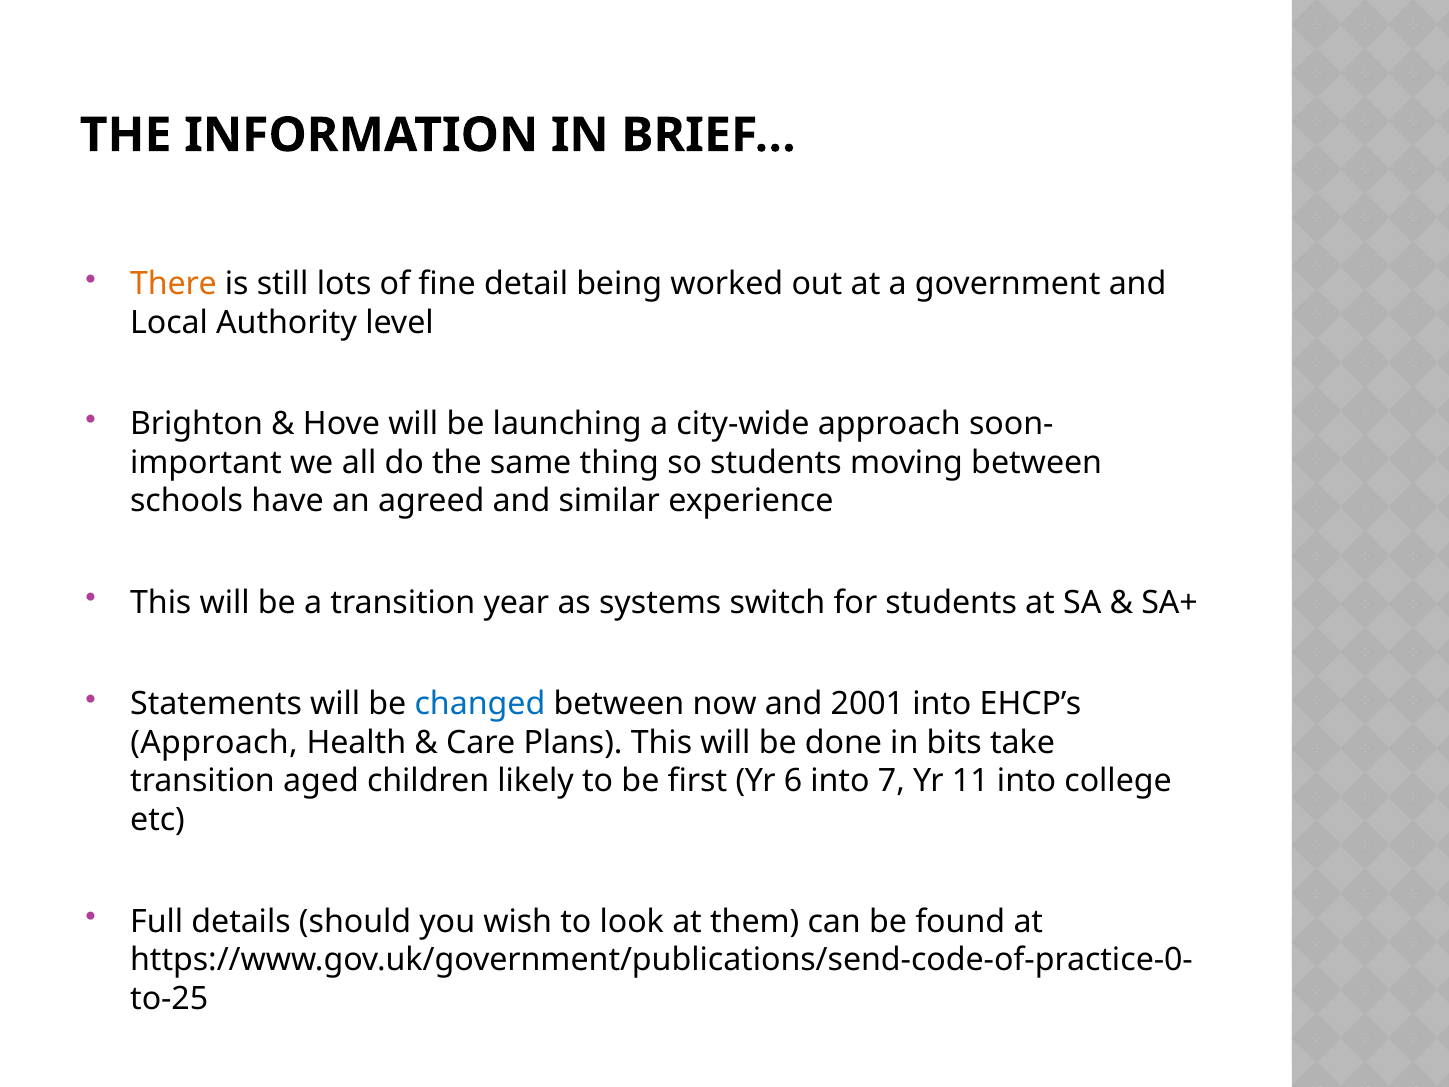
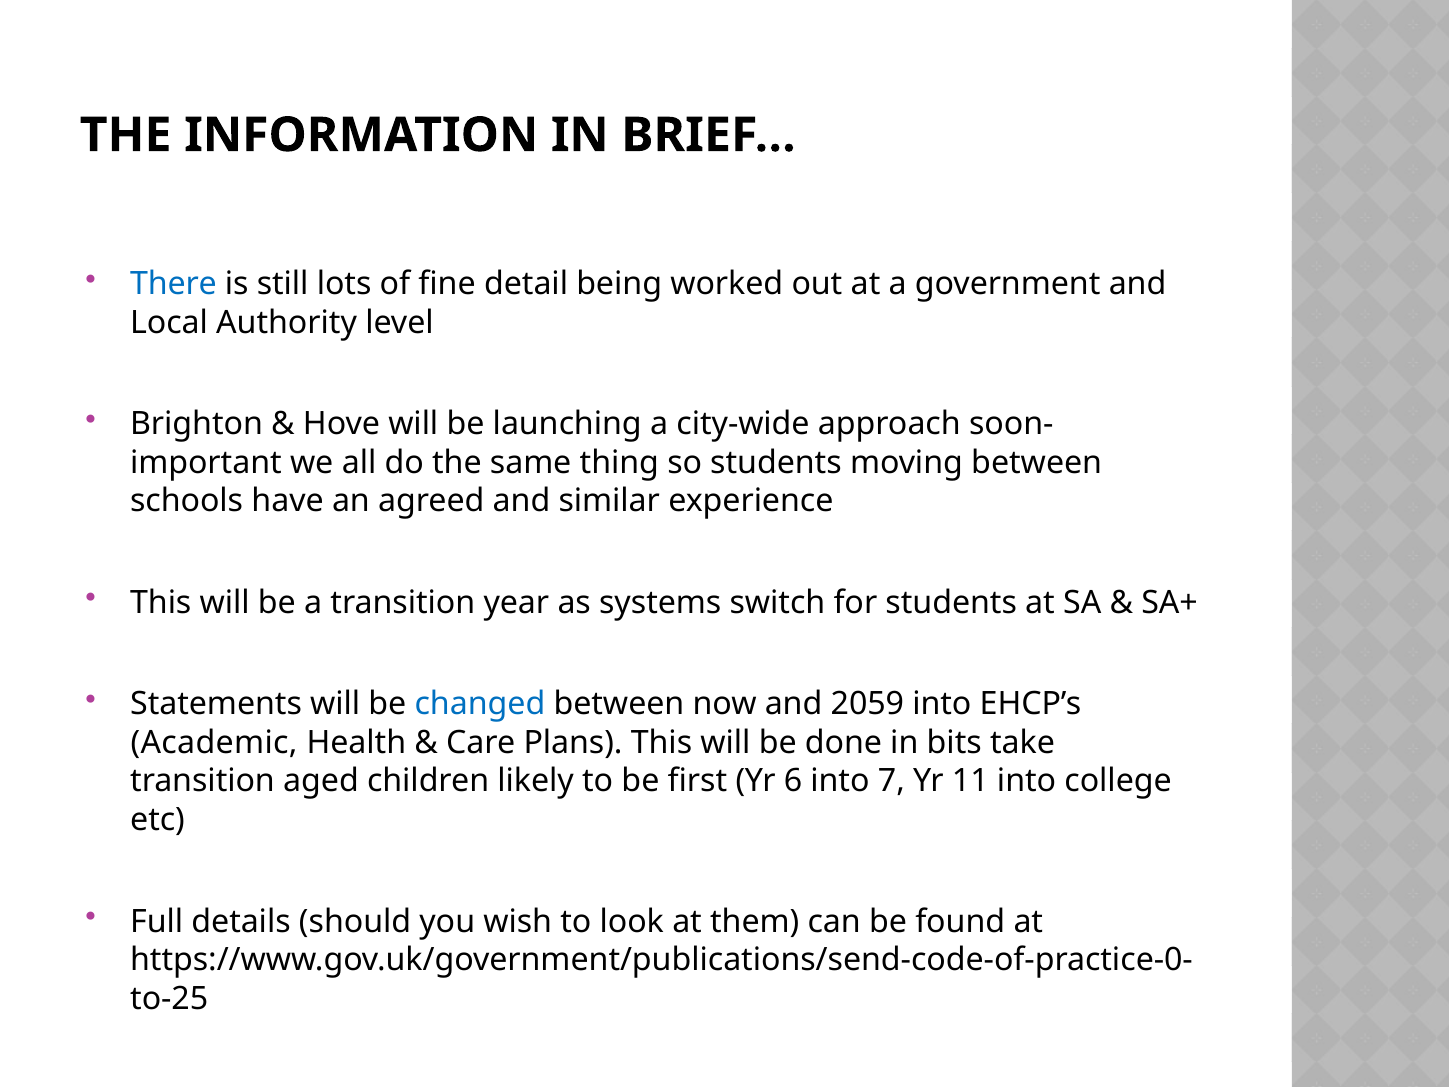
There colour: orange -> blue
2001: 2001 -> 2059
Approach at (214, 743): Approach -> Academic
